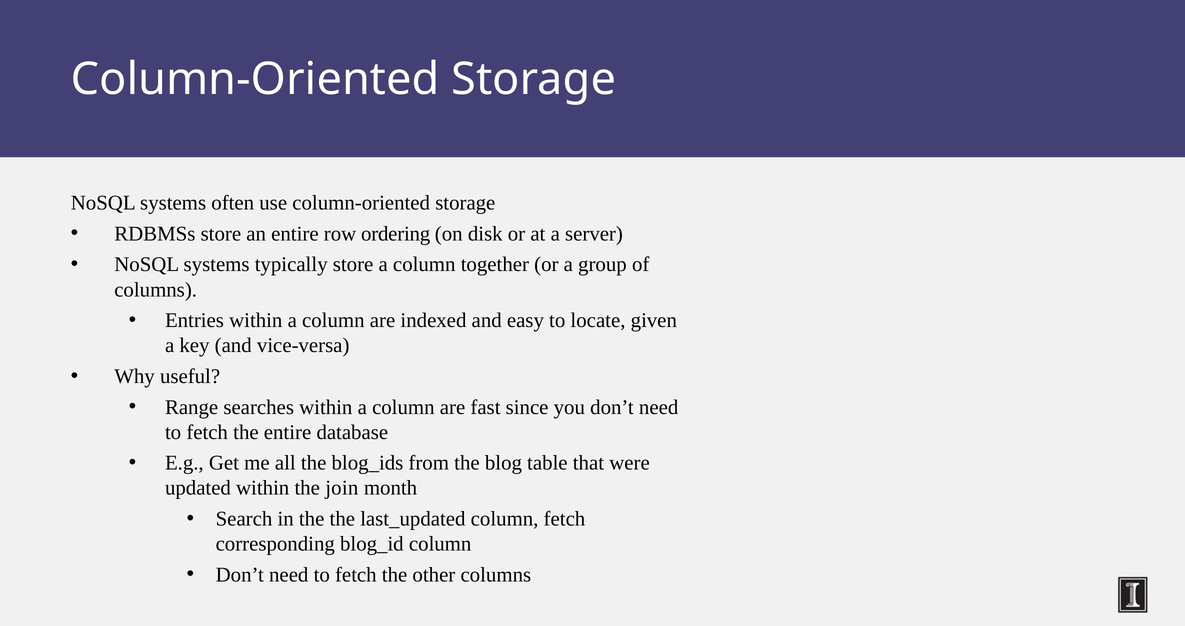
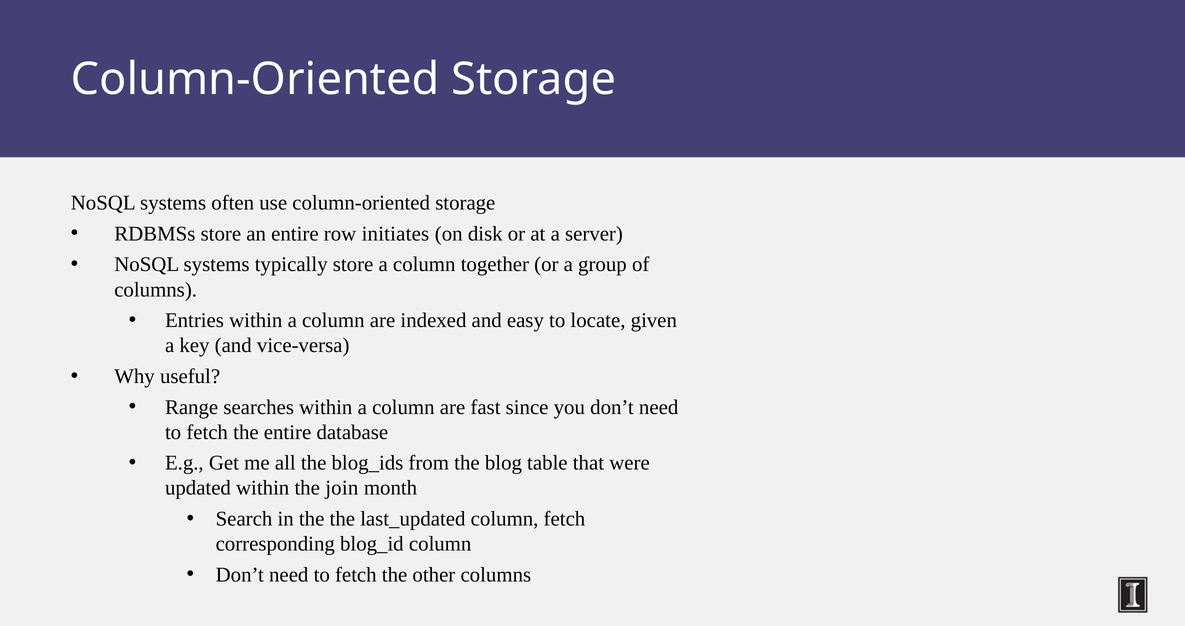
ordering: ordering -> initiates
